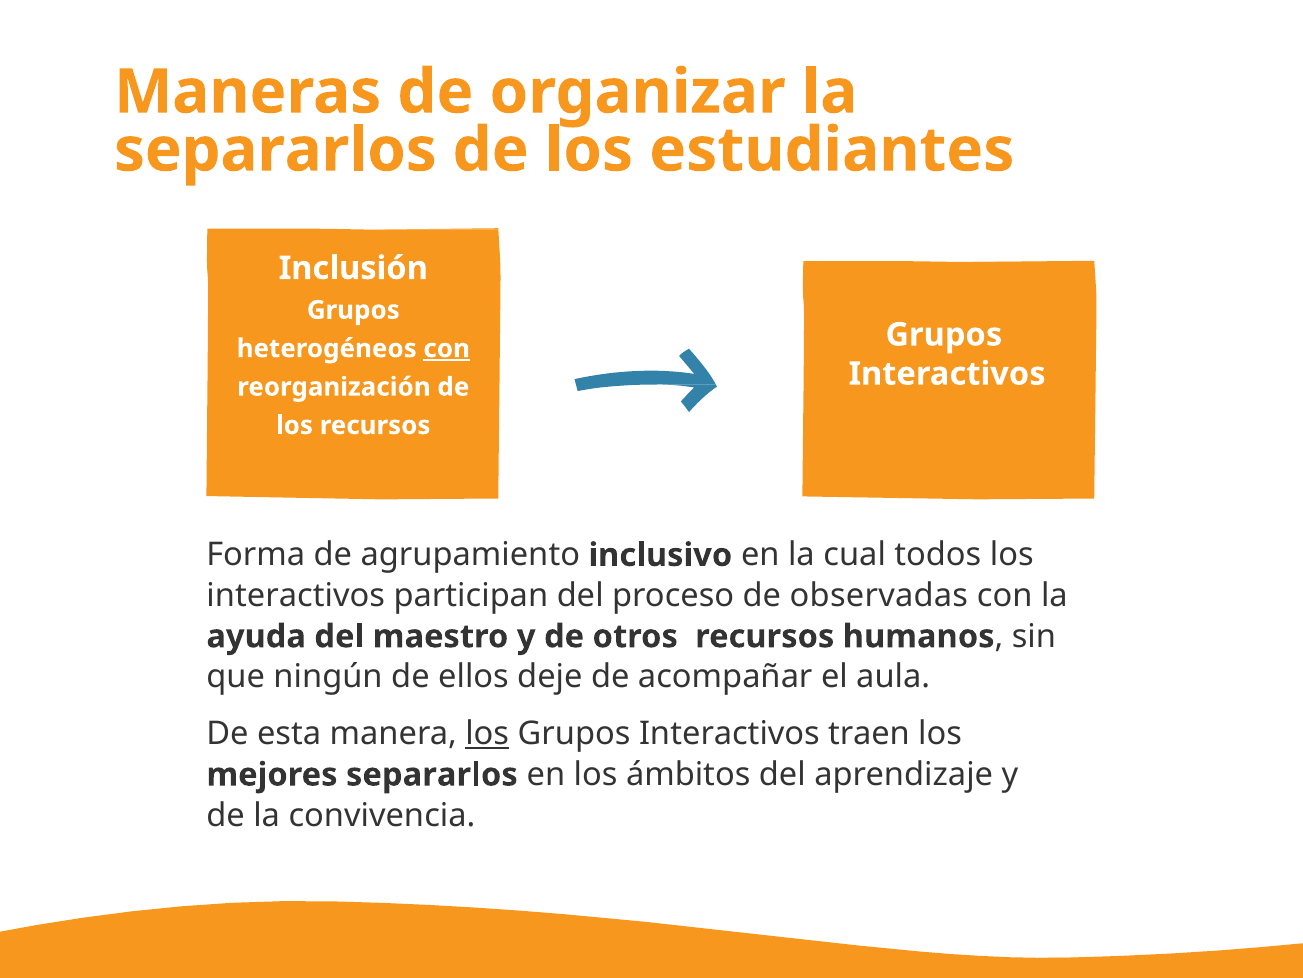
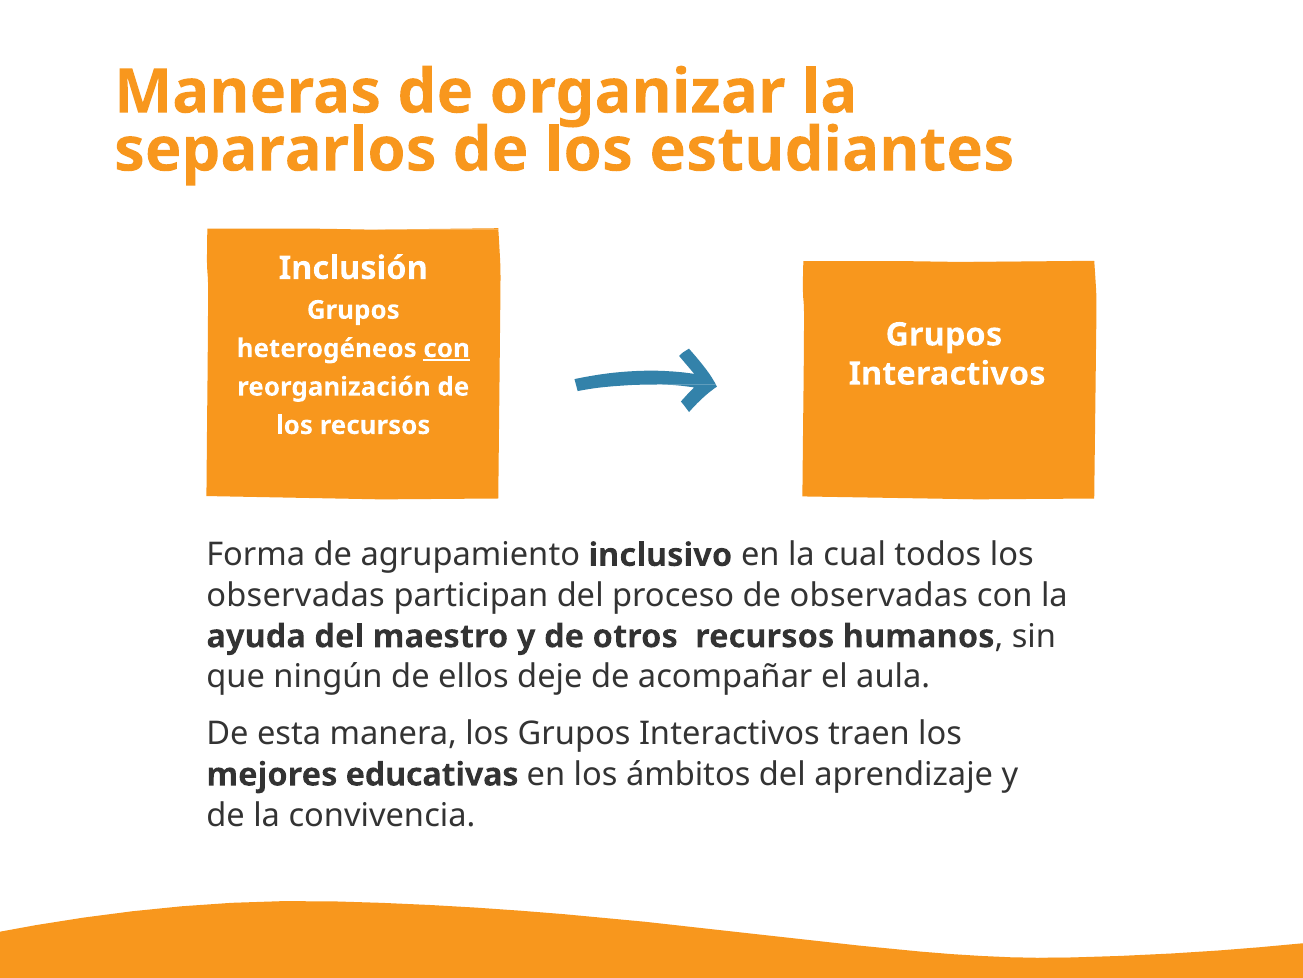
interactivos at (296, 595): interactivos -> observadas
los at (487, 734) underline: present -> none
mejores separarlos: separarlos -> educativas
